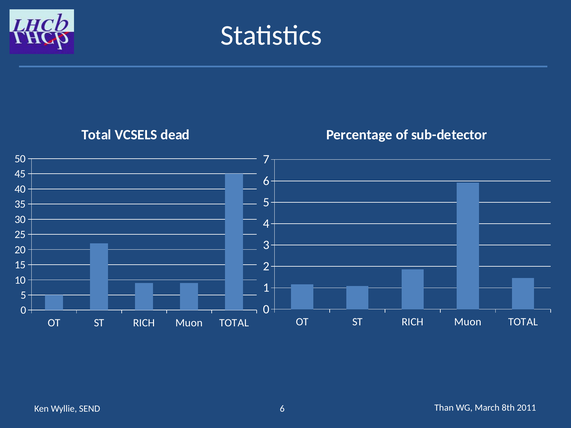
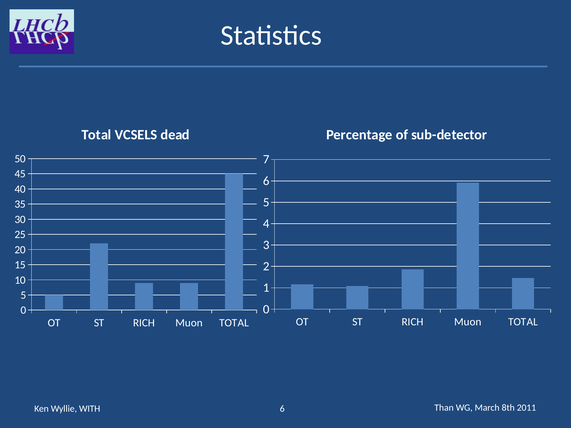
SEND: SEND -> WITH
